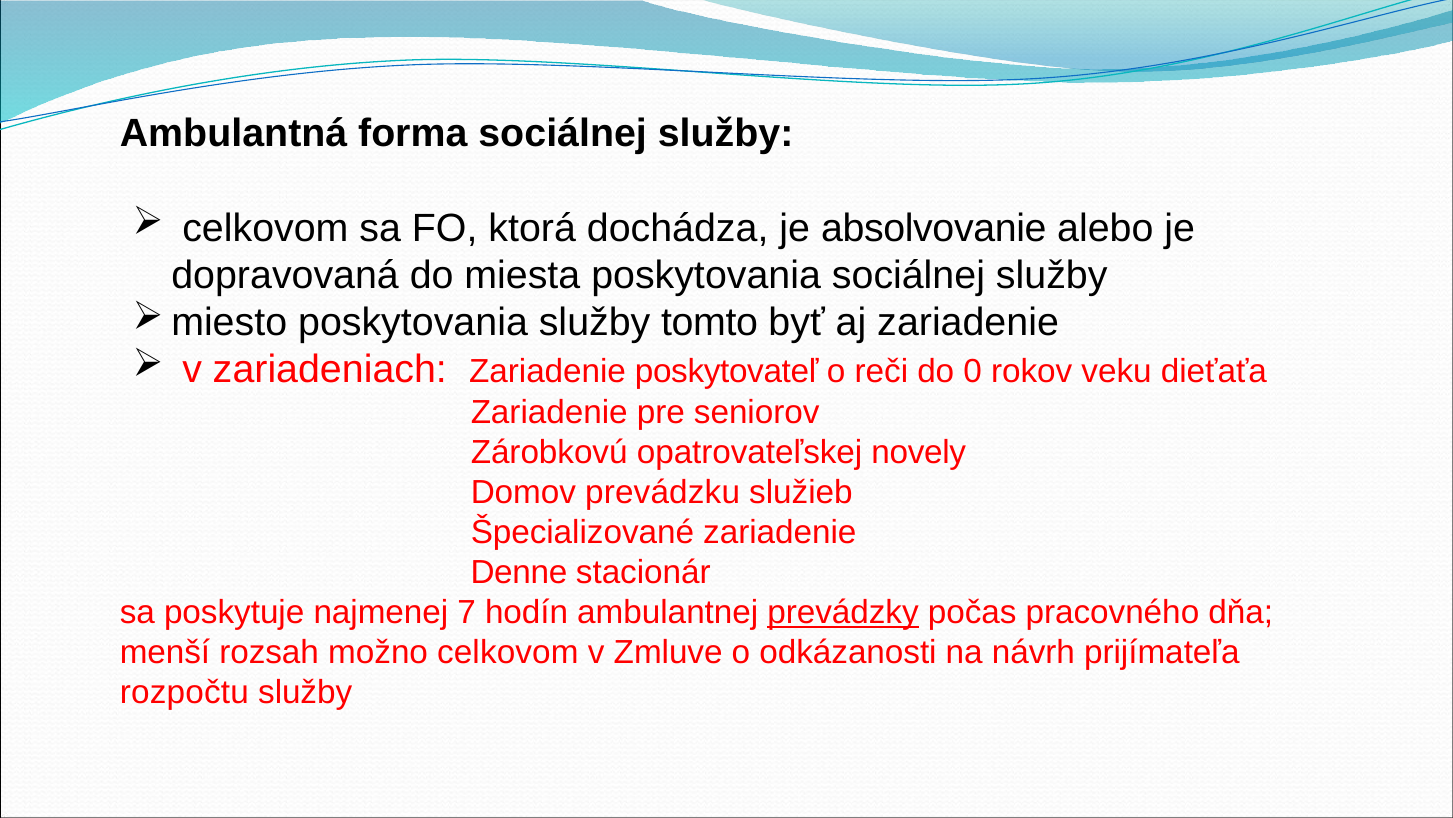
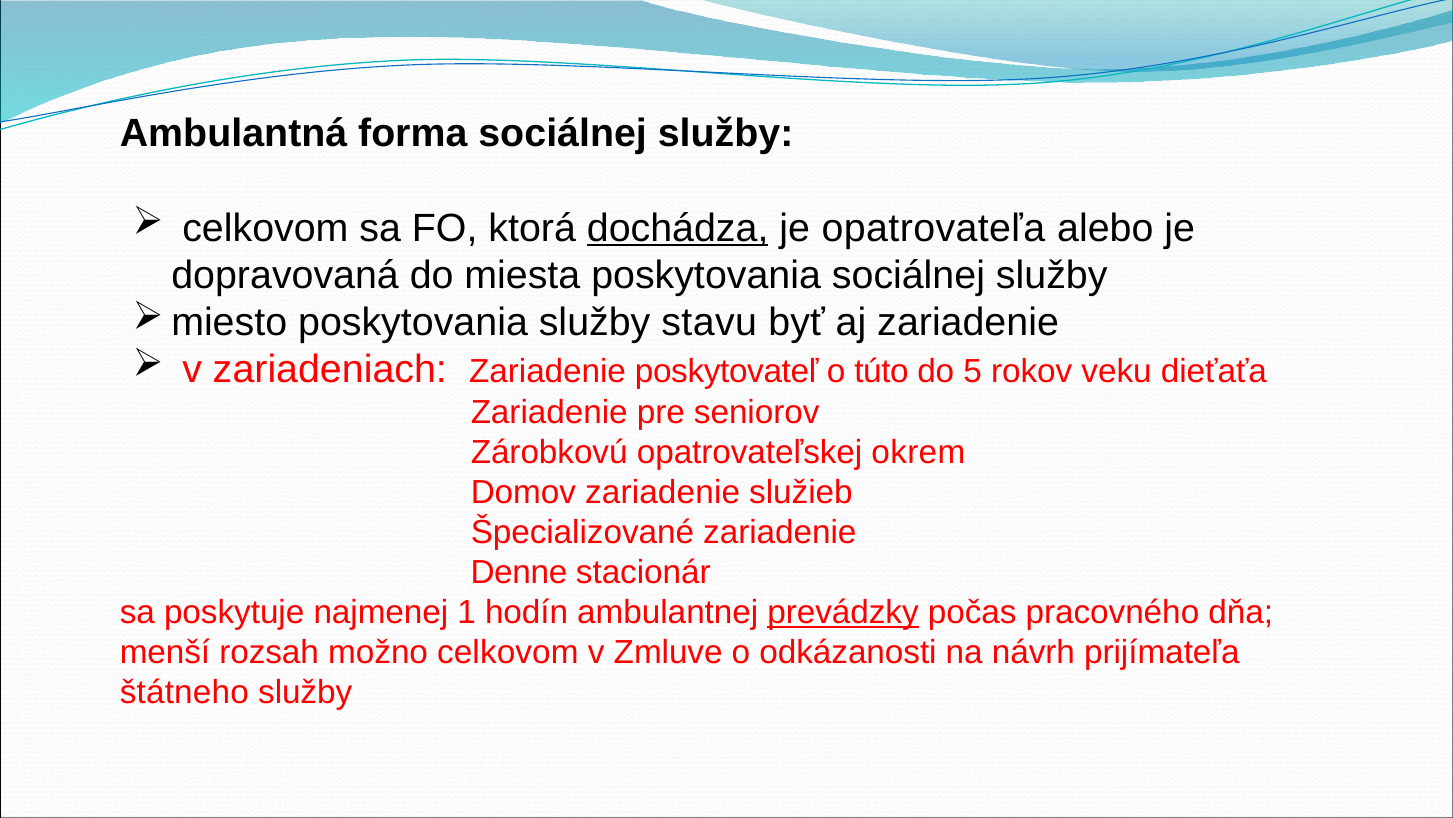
dochádza underline: none -> present
absolvovanie: absolvovanie -> opatrovateľa
tomto: tomto -> stavu
reči: reči -> túto
0: 0 -> 5
novely: novely -> okrem
Domov prevádzku: prevádzku -> zariadenie
7: 7 -> 1
rozpočtu: rozpočtu -> štátneho
